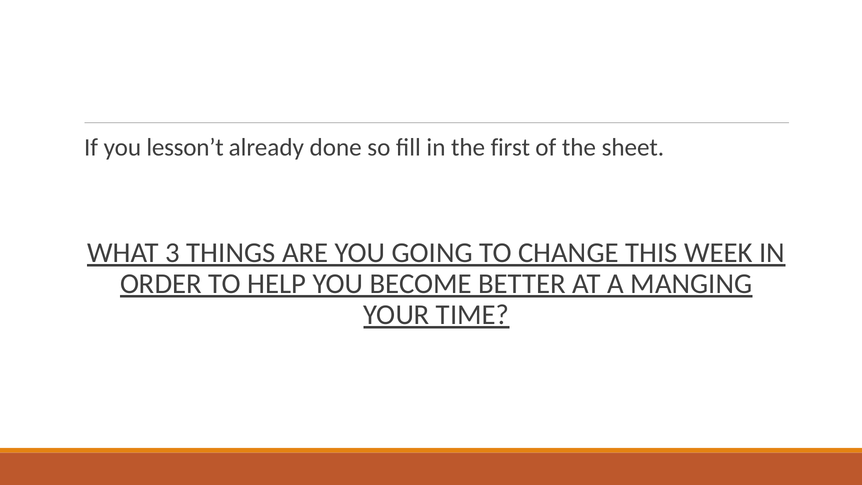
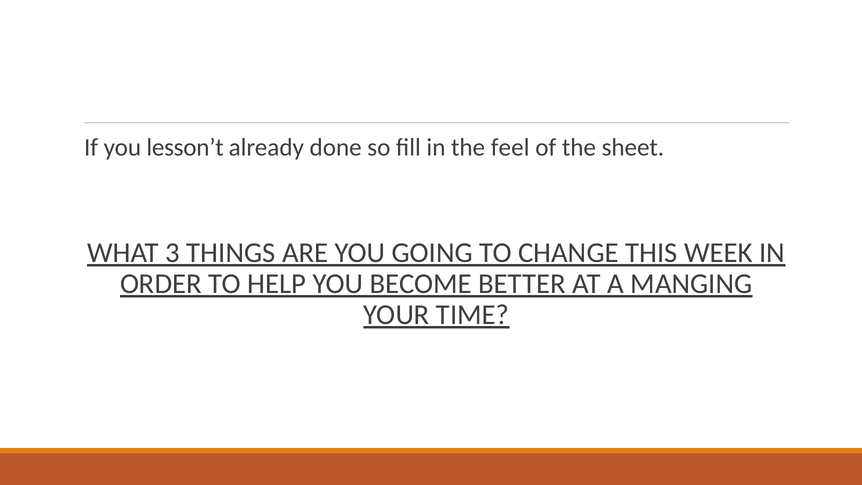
first: first -> feel
